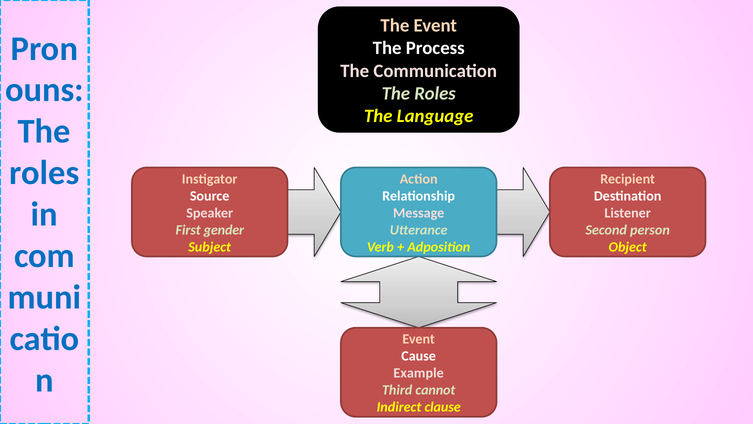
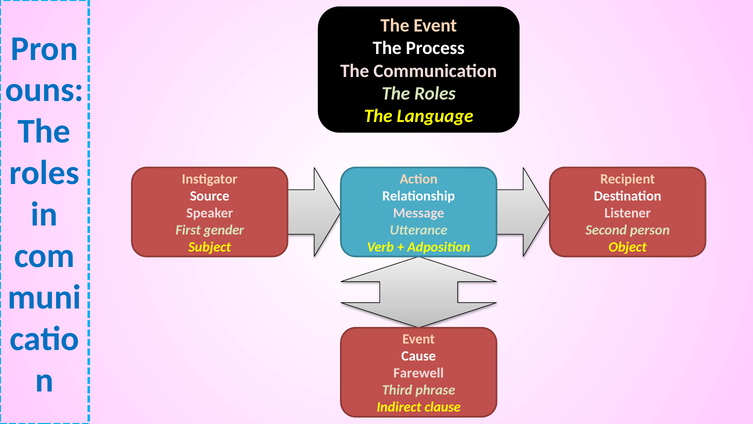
Example: Example -> Farewell
cannot: cannot -> phrase
